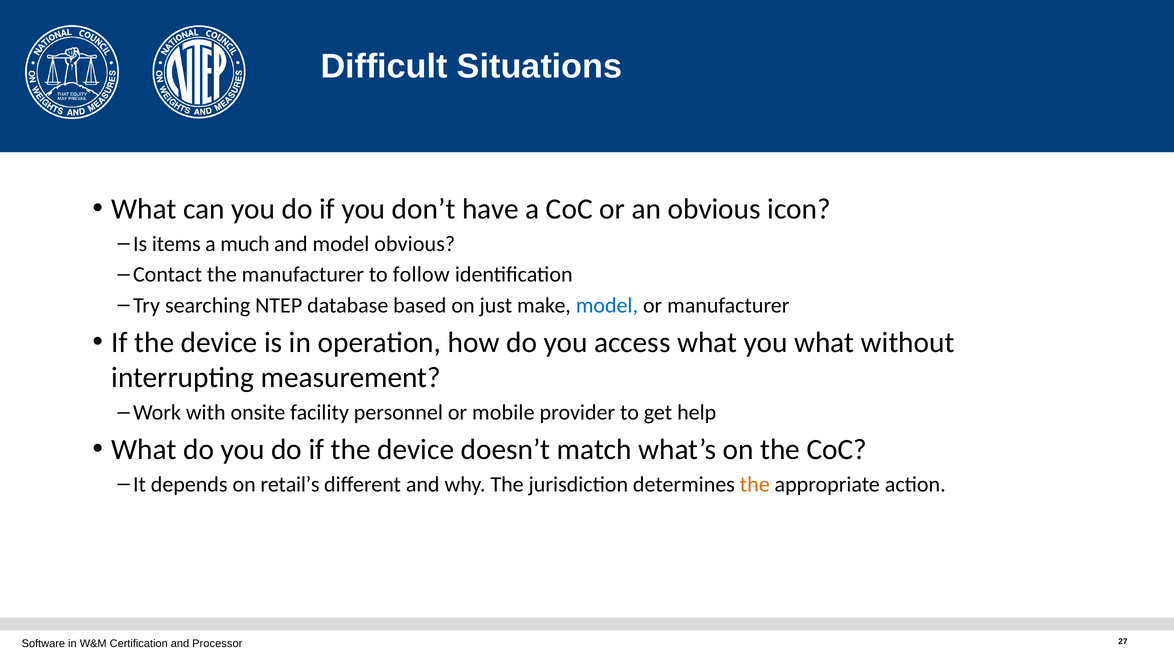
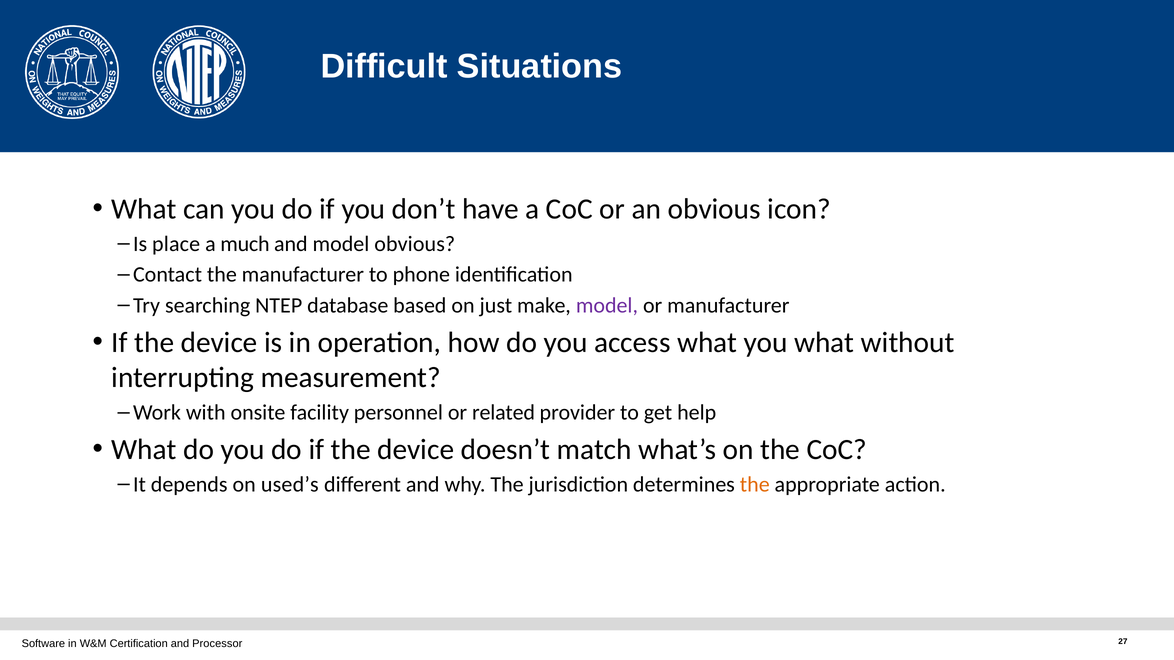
items: items -> place
follow: follow -> phone
model at (607, 306) colour: blue -> purple
mobile: mobile -> related
retail’s: retail’s -> used’s
